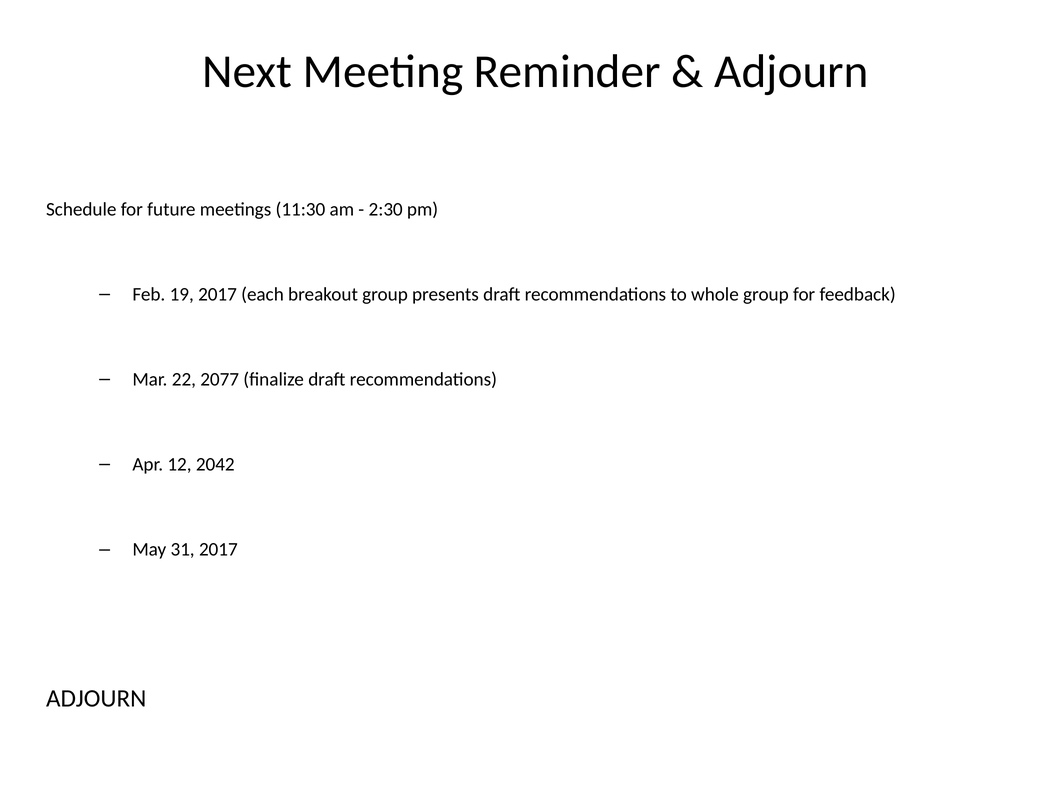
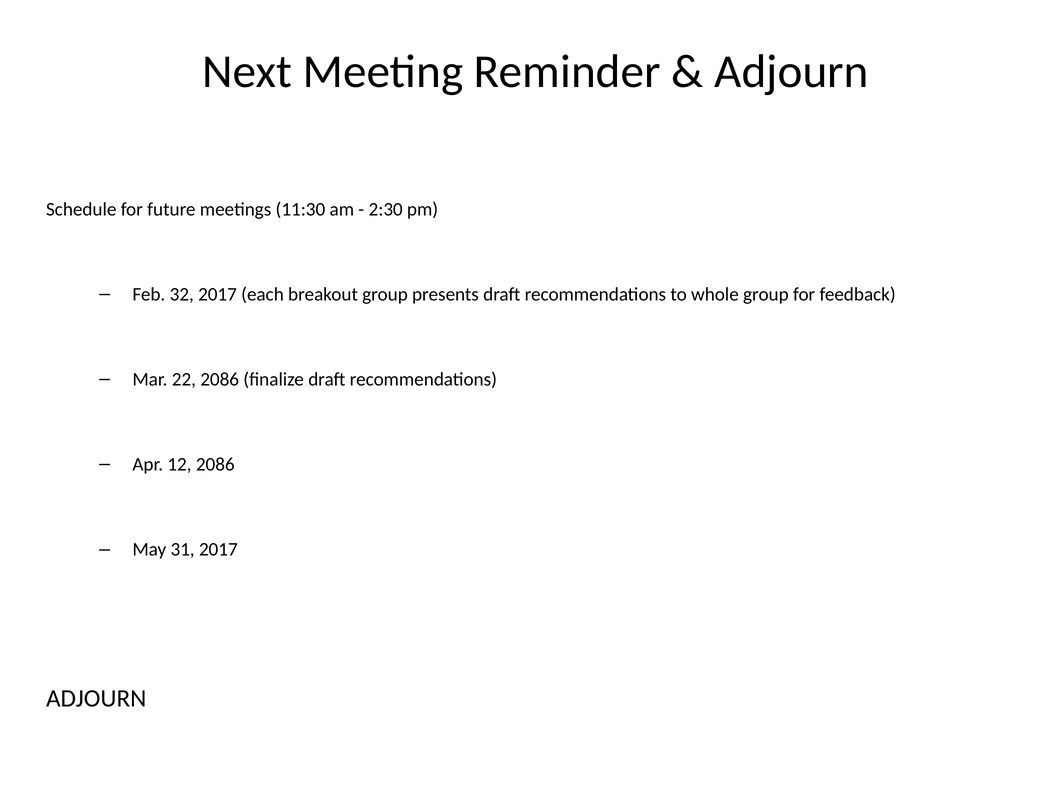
19: 19 -> 32
22 2077: 2077 -> 2086
12 2042: 2042 -> 2086
